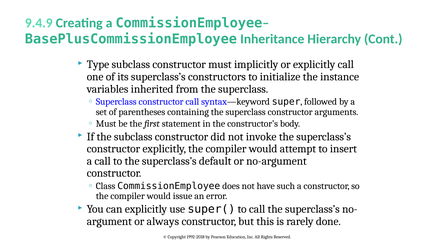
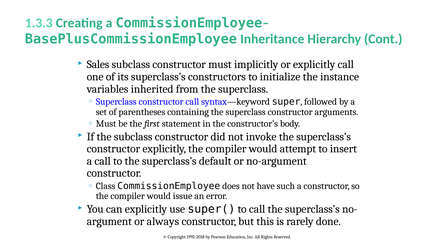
9.4.9: 9.4.9 -> 1.3.3
Type: Type -> Sales
